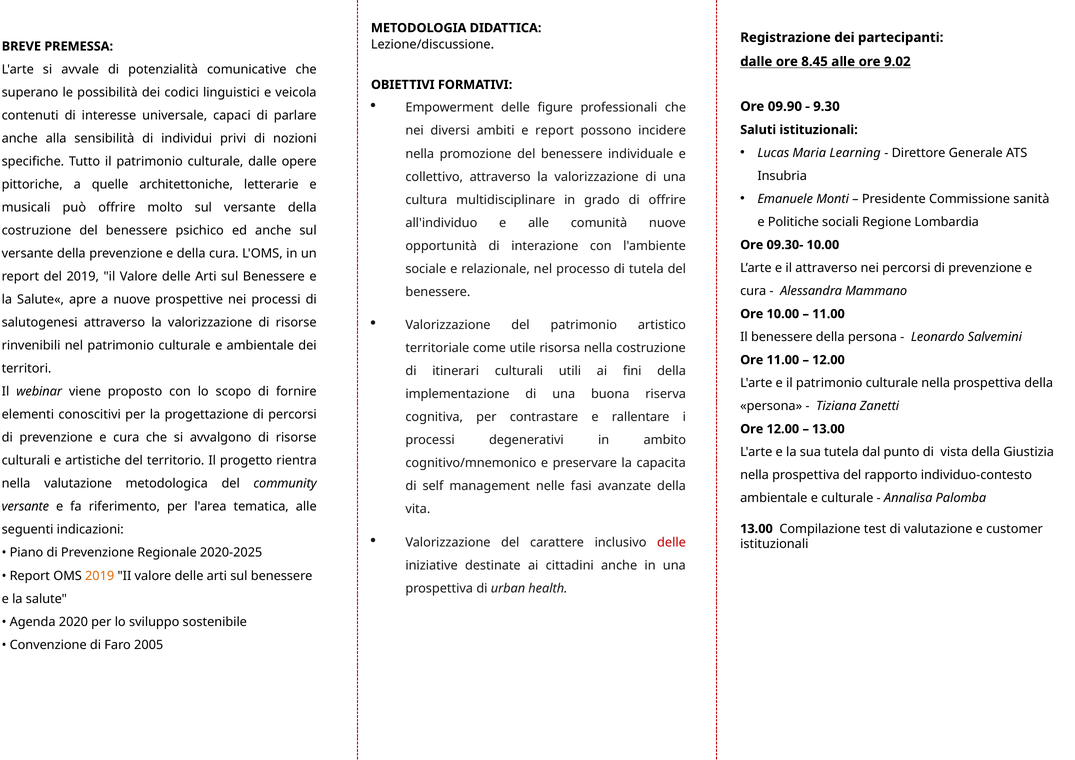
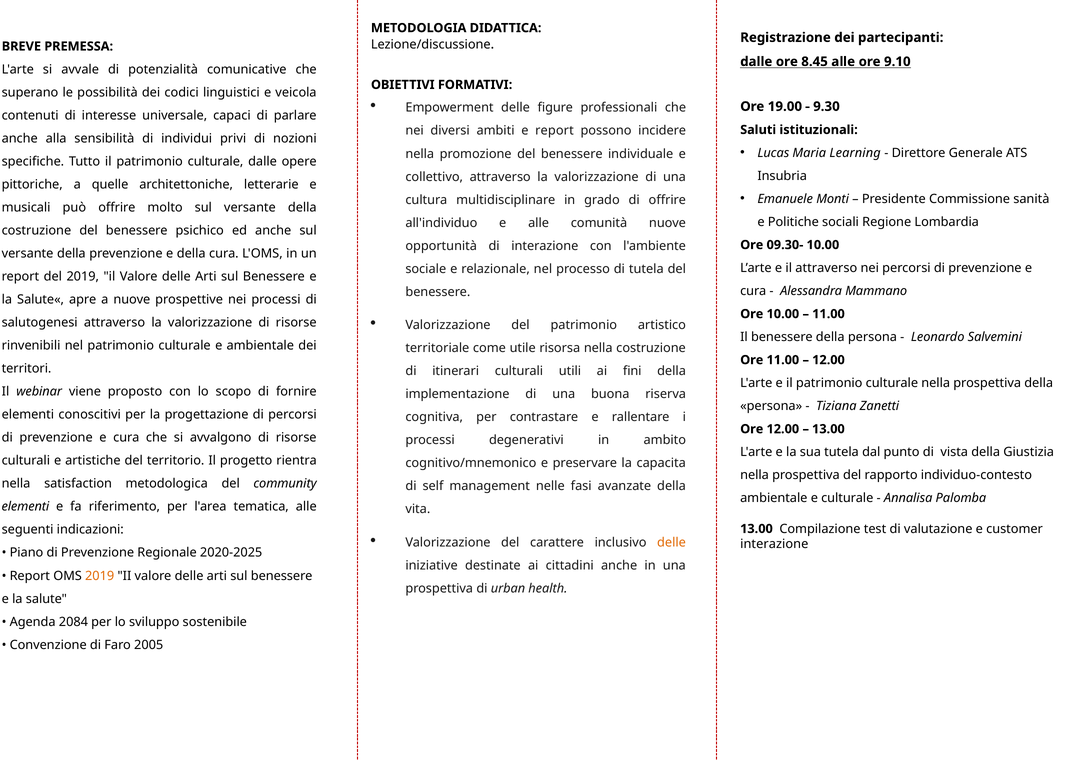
9.02: 9.02 -> 9.10
09.90: 09.90 -> 19.00
nella valutazione: valutazione -> satisfaction
versante at (25, 507): versante -> elementi
delle at (672, 543) colour: red -> orange
istituzionali at (774, 544): istituzionali -> interazione
2020: 2020 -> 2084
